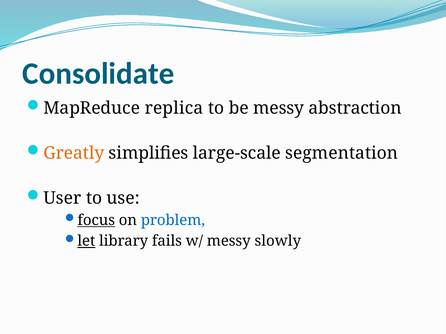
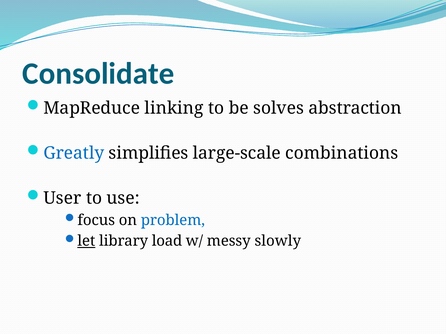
replica: replica -> linking
be messy: messy -> solves
Greatly colour: orange -> blue
segmentation: segmentation -> combinations
focus underline: present -> none
fails: fails -> load
